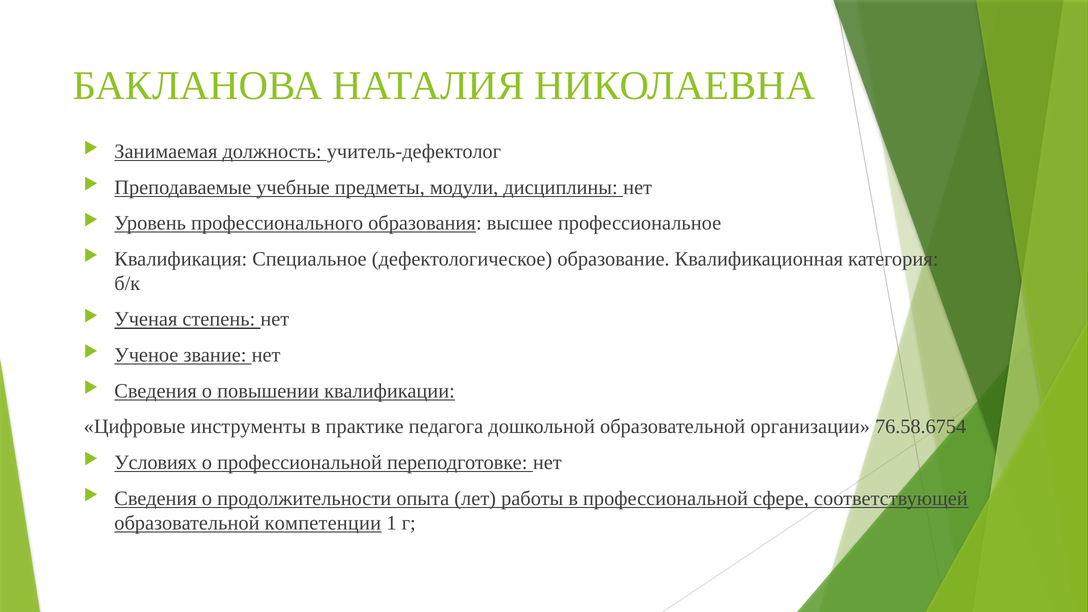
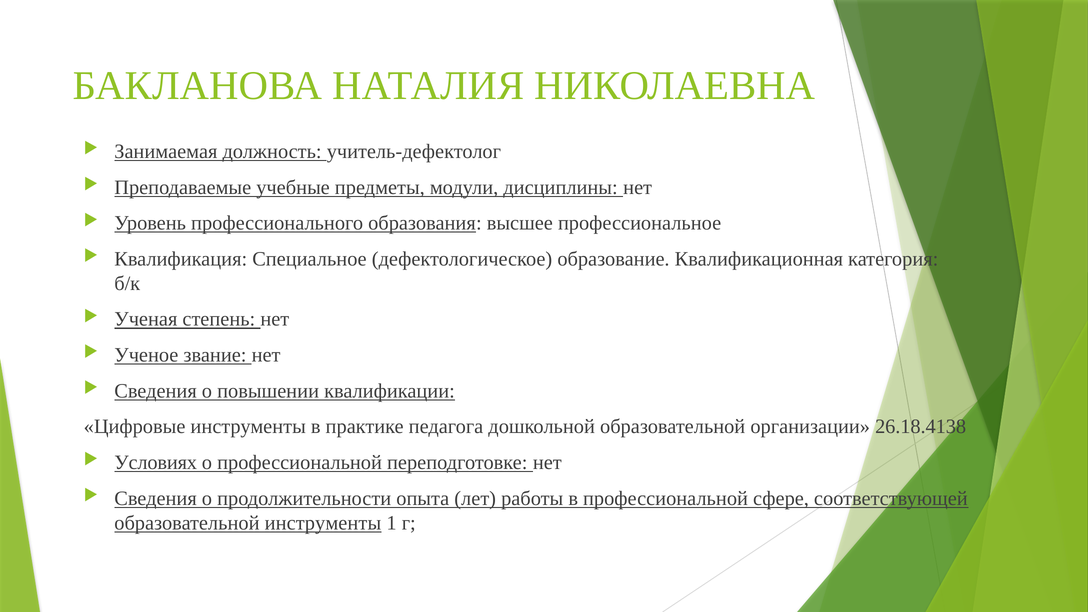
76.58.6754: 76.58.6754 -> 26.18.4138
образовательной компетенции: компетенции -> инструменты
